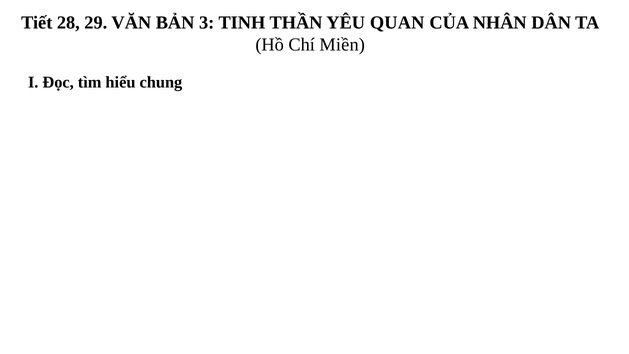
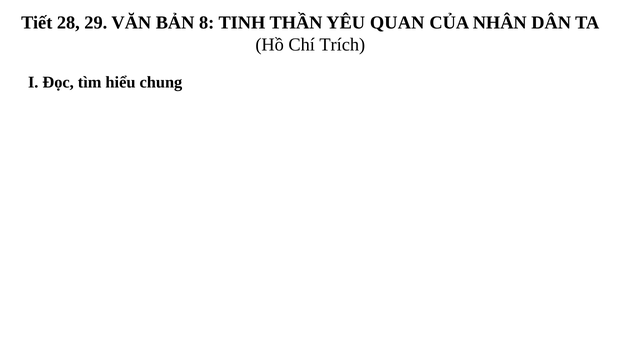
3: 3 -> 8
Miền: Miền -> Trích
